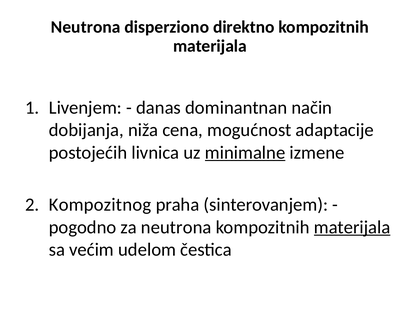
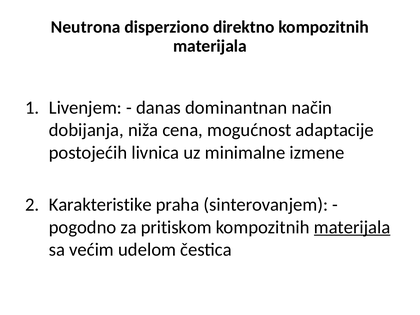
minimalne underline: present -> none
Kompozitnog: Kompozitnog -> Karakteristike
za neutrona: neutrona -> pritiskom
